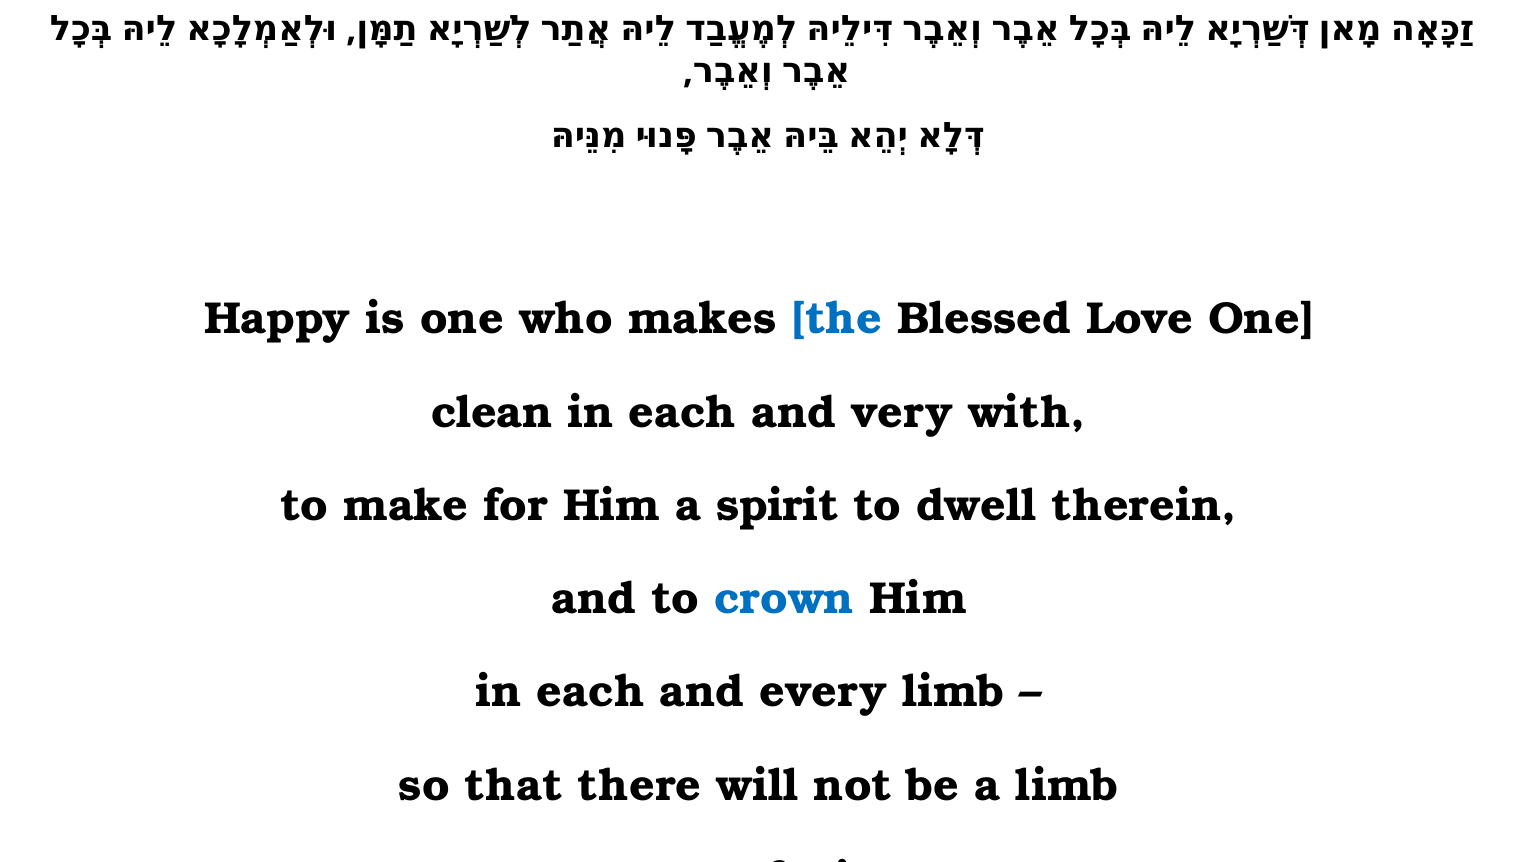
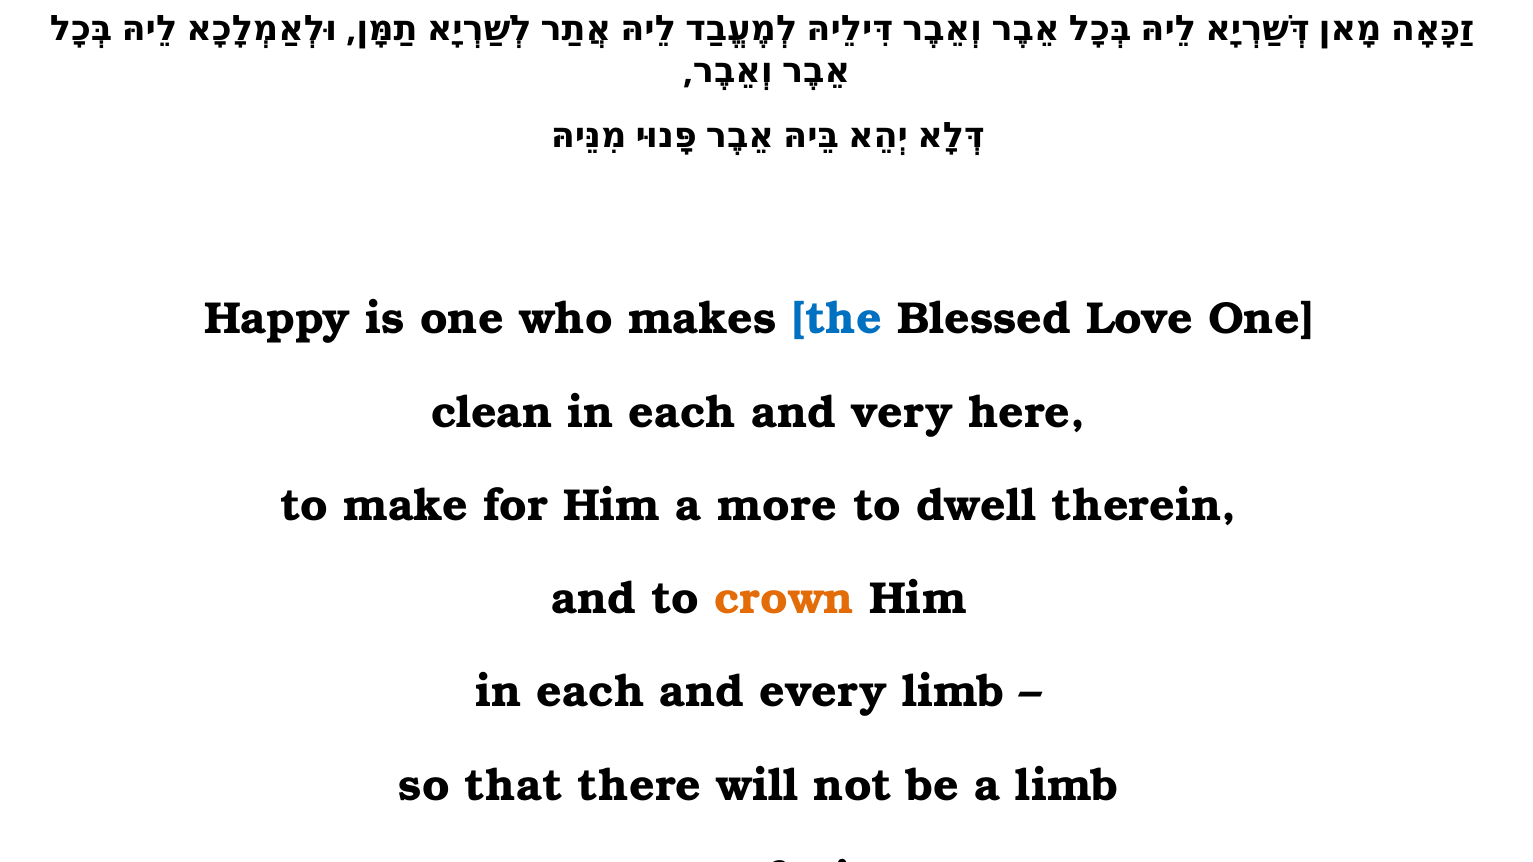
with: with -> here
spirit: spirit -> more
crown colour: blue -> orange
